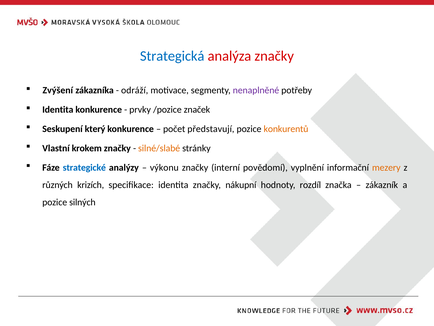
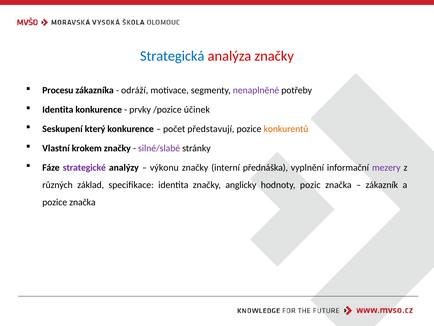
Zvýšení: Zvýšení -> Procesu
značek: značek -> účinek
silné/slabé colour: orange -> purple
strategické colour: blue -> purple
povědomí: povědomí -> přednáška
mezery colour: orange -> purple
krizích: krizích -> základ
nákupní: nákupní -> anglicky
rozdíl: rozdíl -> pozic
pozice silných: silných -> značka
